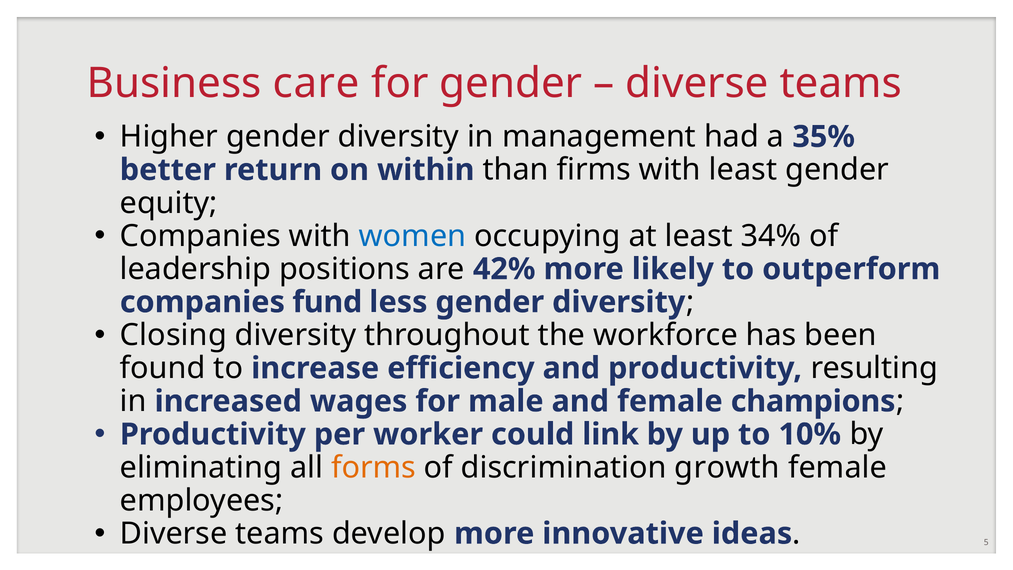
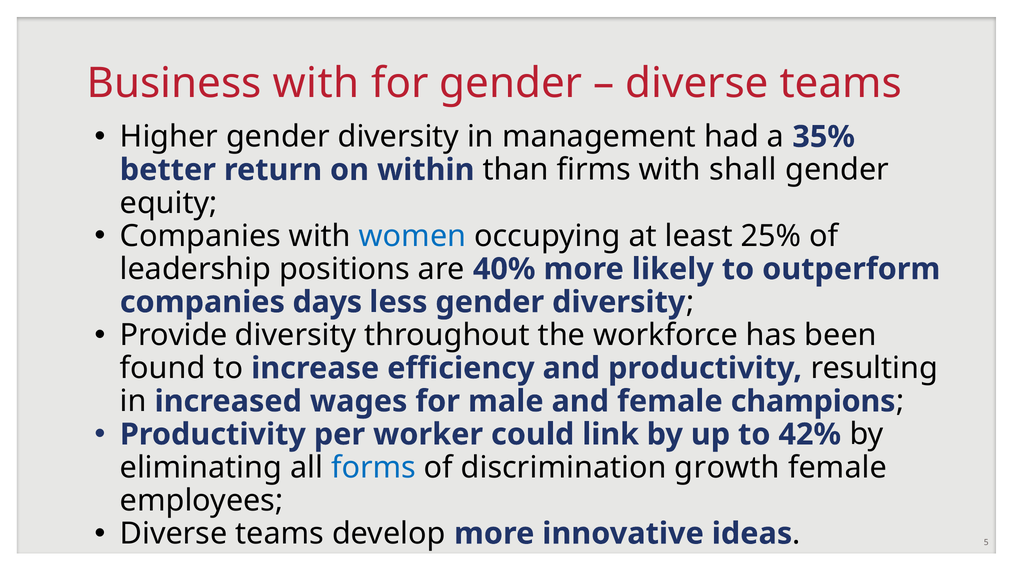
Business care: care -> with
with least: least -> shall
34%: 34% -> 25%
42%: 42% -> 40%
fund: fund -> days
Closing: Closing -> Provide
10%: 10% -> 42%
forms colour: orange -> blue
